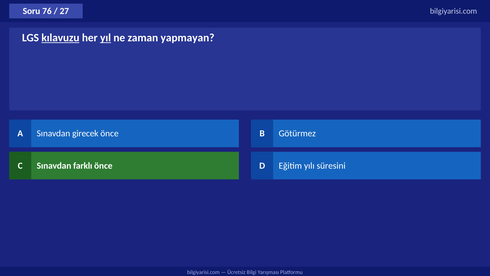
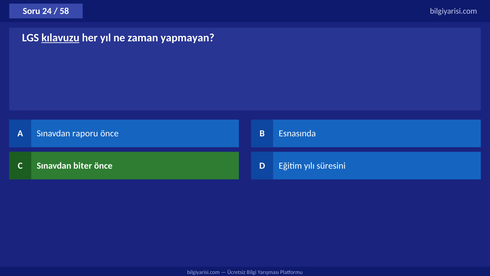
76: 76 -> 24
27: 27 -> 58
yıl underline: present -> none
girecek: girecek -> raporu
Götürmez: Götürmez -> Esnasında
farklı: farklı -> biter
